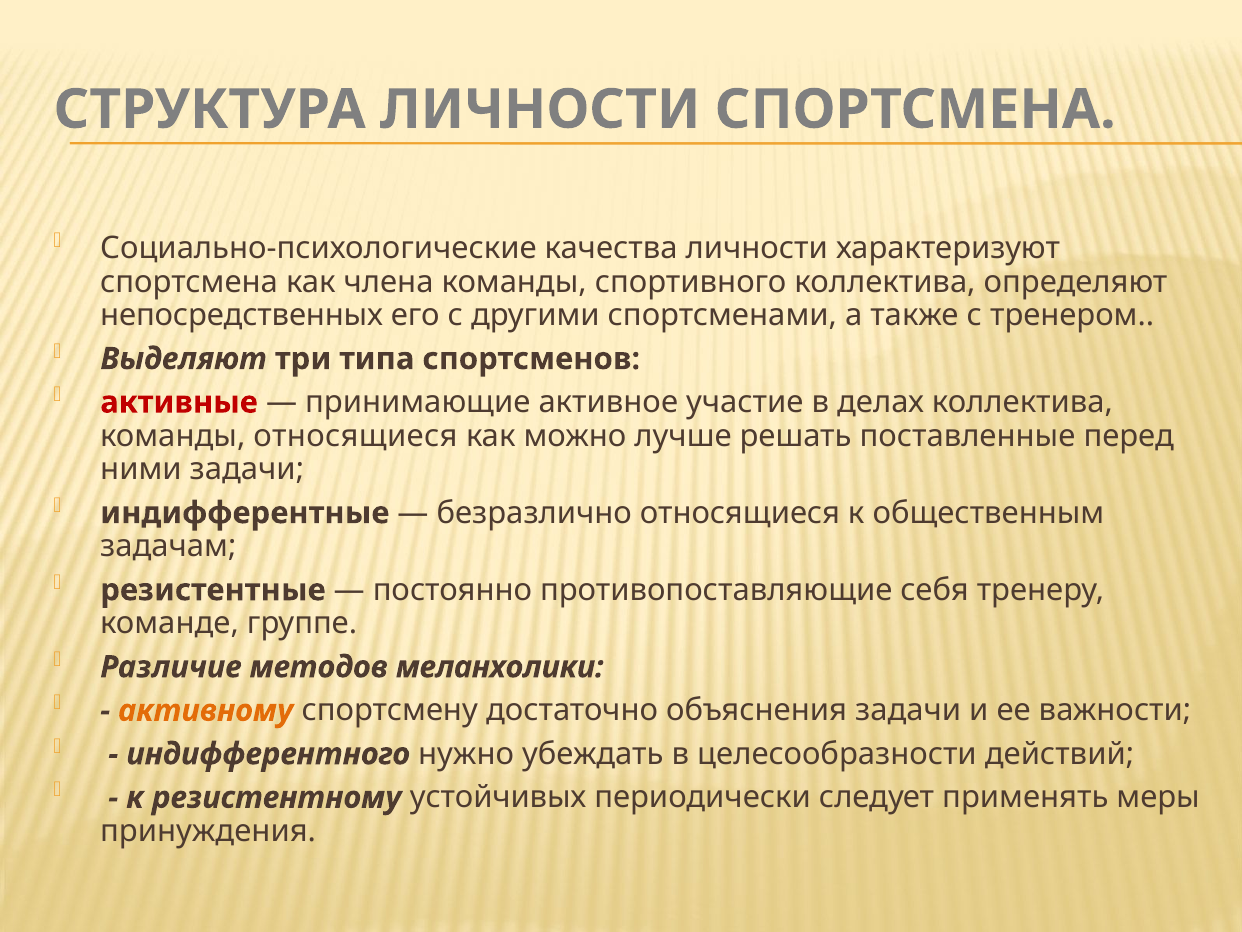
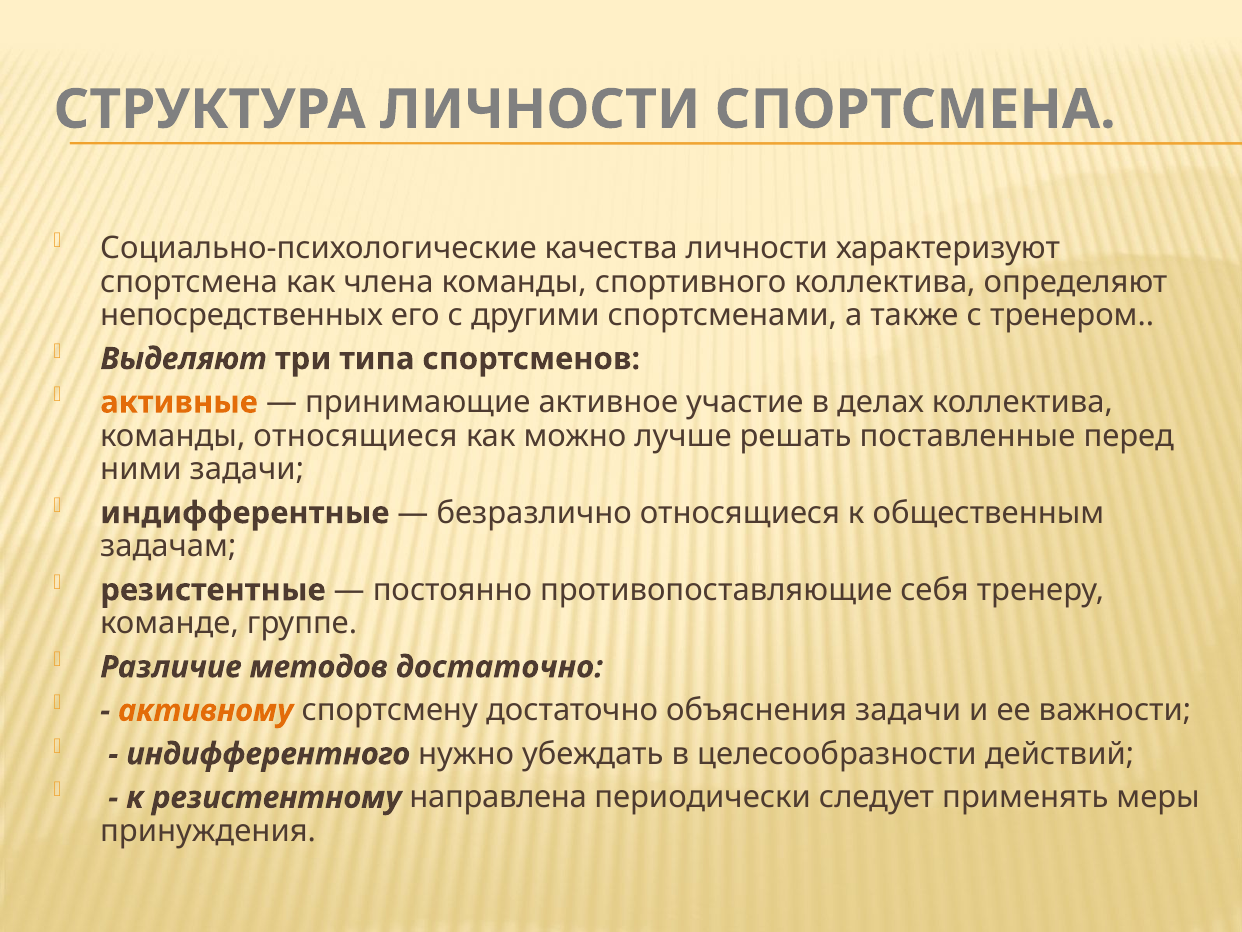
активные colour: red -> orange
методов меланхолики: меланхолики -> достаточно
устойчивых: устойчивых -> направлена
